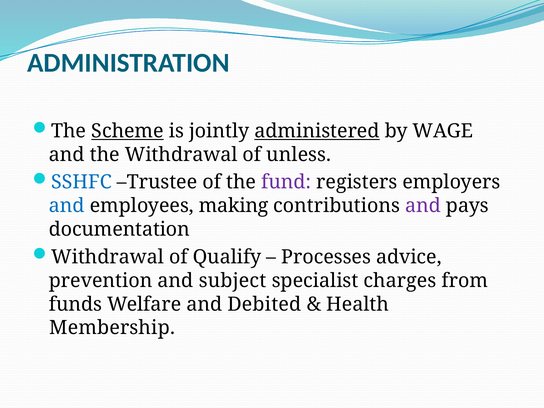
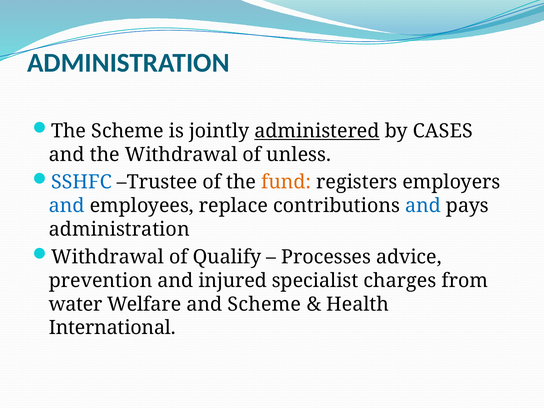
Scheme at (128, 131) underline: present -> none
WAGE: WAGE -> CASES
fund colour: purple -> orange
making: making -> replace
and at (423, 206) colour: purple -> blue
documentation at (119, 229): documentation -> administration
subject: subject -> injured
funds: funds -> water
and Debited: Debited -> Scheme
Membership: Membership -> International
